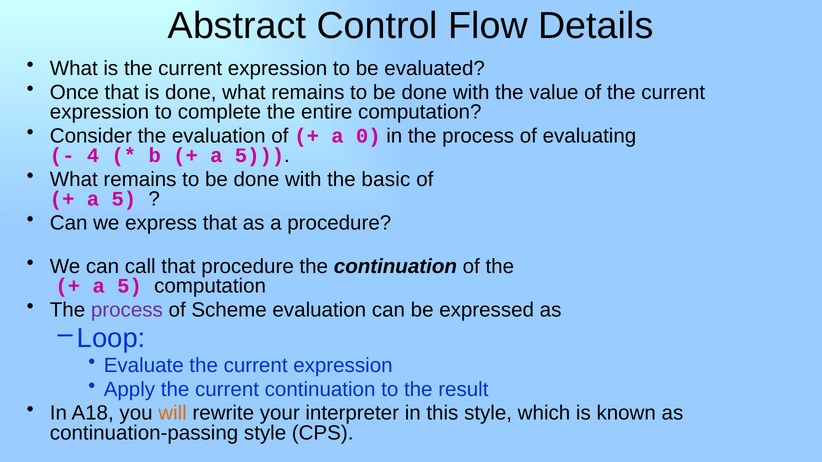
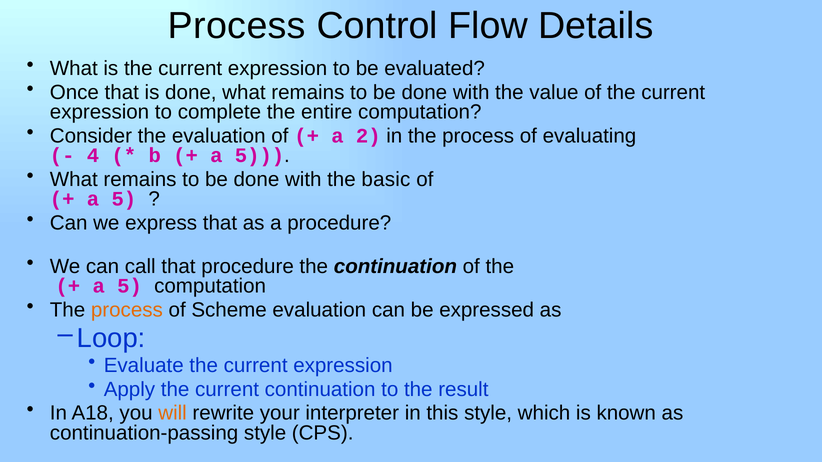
Abstract at (237, 26): Abstract -> Process
0: 0 -> 2
process at (127, 310) colour: purple -> orange
